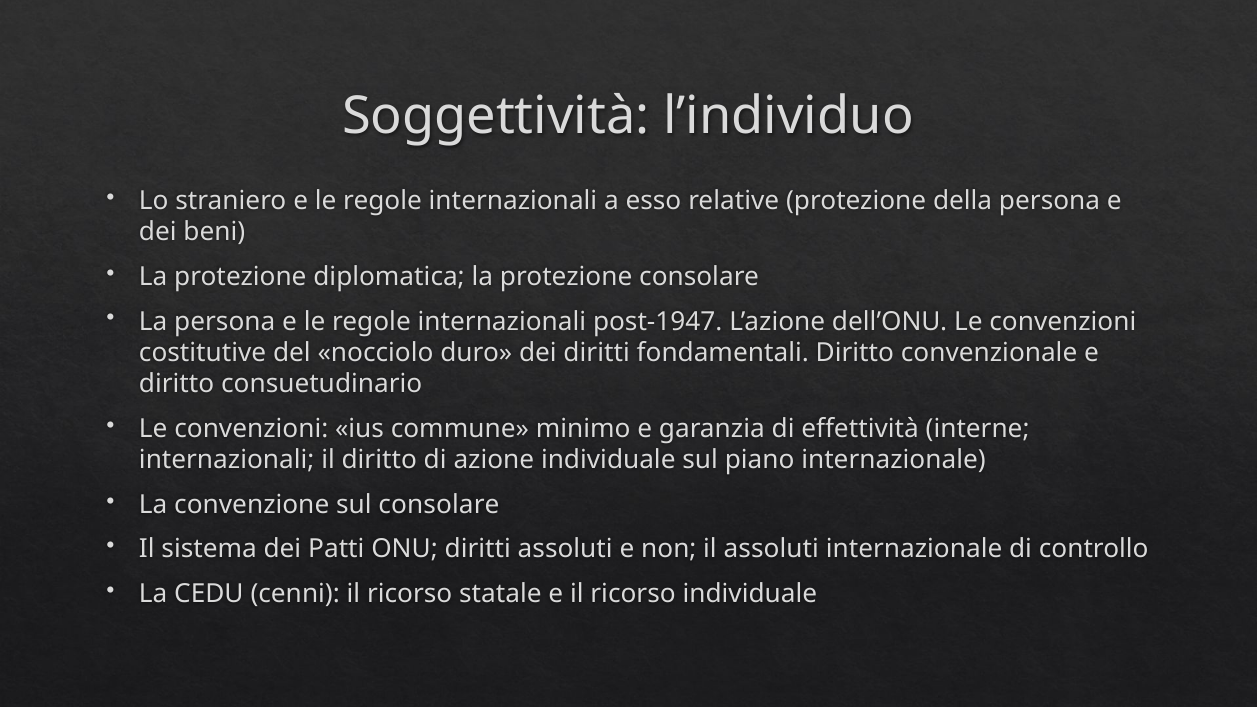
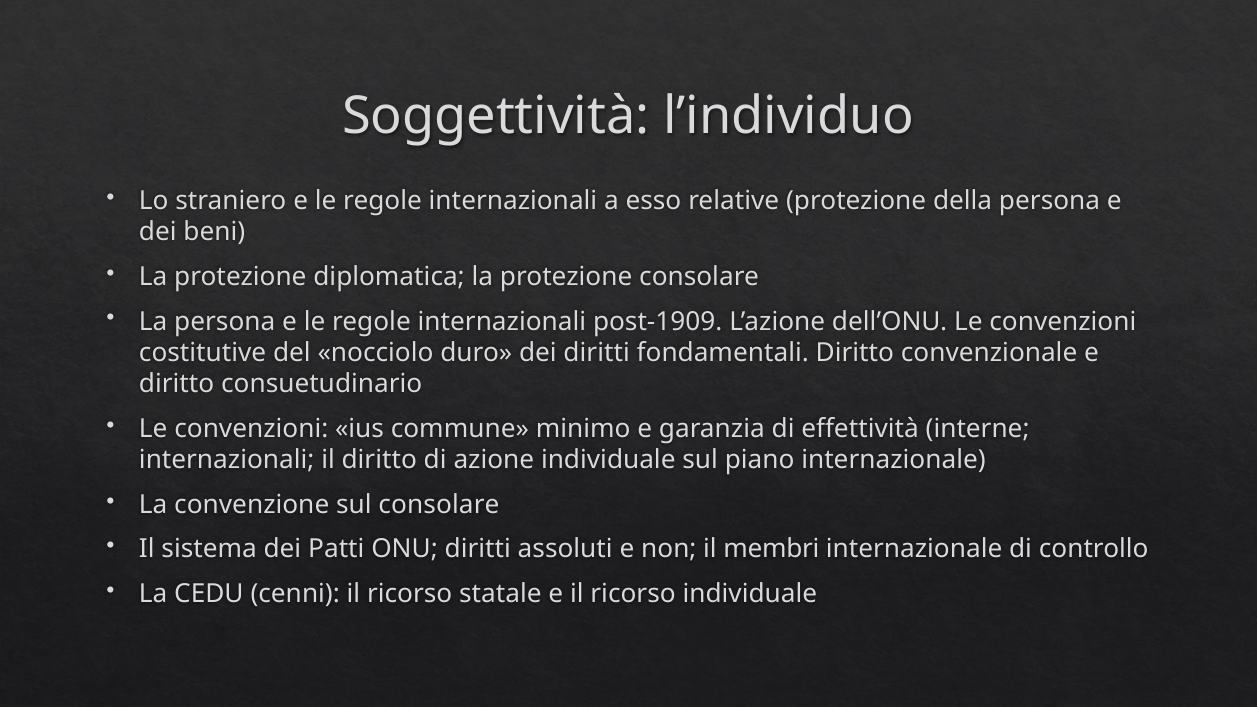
post-1947: post-1947 -> post-1909
il assoluti: assoluti -> membri
